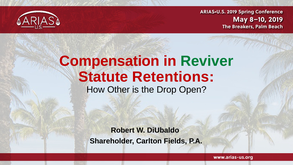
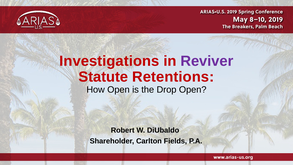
Compensation: Compensation -> Investigations
Reviver colour: green -> purple
How Other: Other -> Open
